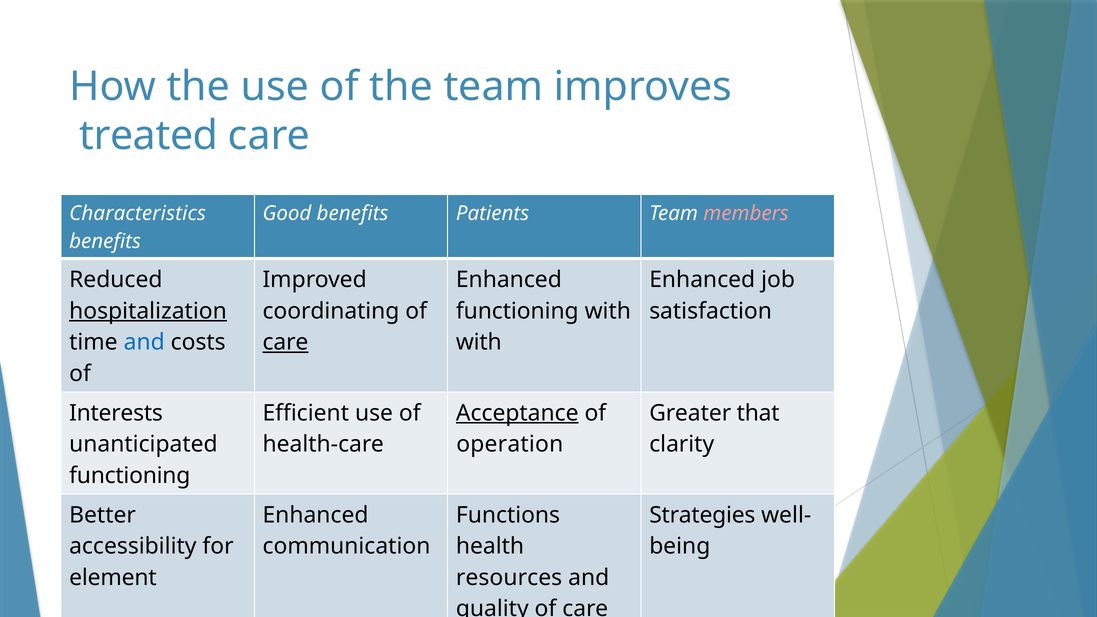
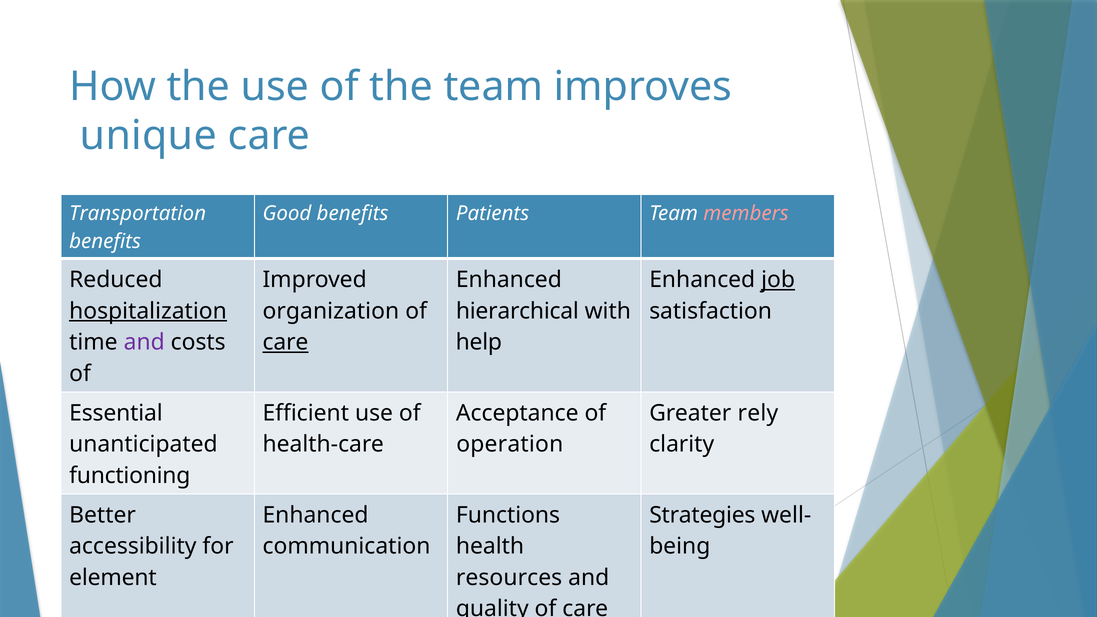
treated: treated -> unique
Characteristics: Characteristics -> Transportation
job underline: none -> present
coordinating: coordinating -> organization
functioning at (517, 311): functioning -> hierarchical
and at (144, 342) colour: blue -> purple
with at (479, 342): with -> help
Interests: Interests -> Essential
Acceptance underline: present -> none
that: that -> rely
